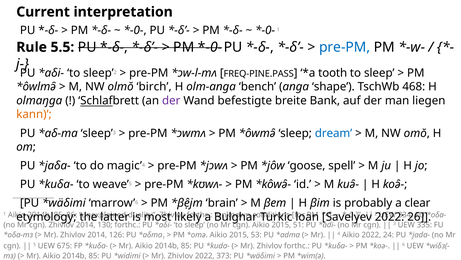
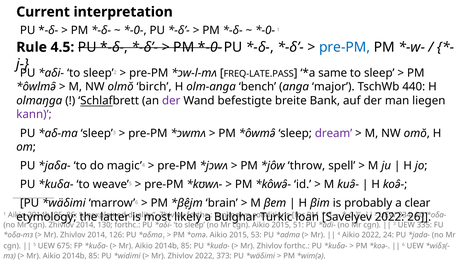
5.5: 5.5 -> 4.5
FREQ-PINE.PASS: FREQ-PINE.PASS -> FREQ-LATE.PASS
tooth: tooth -> same
shape: shape -> major
468: 468 -> 440
kann colour: orange -> purple
dream colour: blue -> purple
goose: goose -> throw
